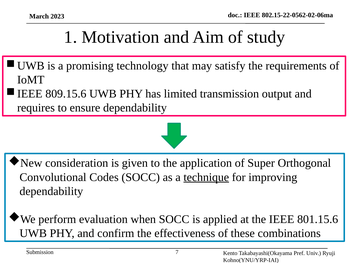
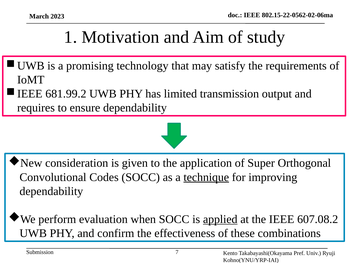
809.15.6: 809.15.6 -> 681.99.2
applied underline: none -> present
801.15.6: 801.15.6 -> 607.08.2
